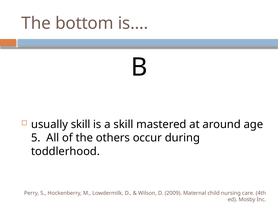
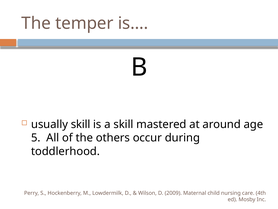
bottom: bottom -> temper
